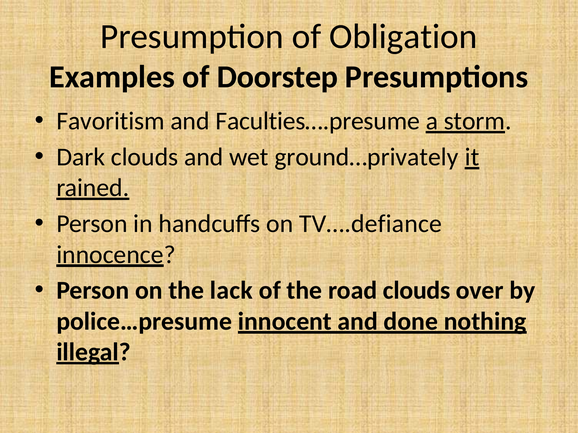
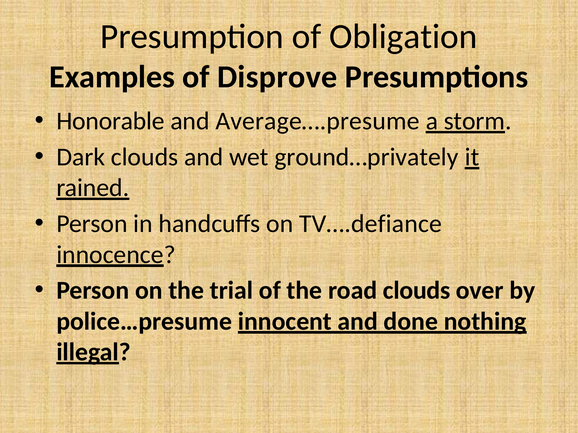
Doorstep: Doorstep -> Disprove
Favoritism: Favoritism -> Honorable
Faculties….presume: Faculties….presume -> Average….presume
lack: lack -> trial
